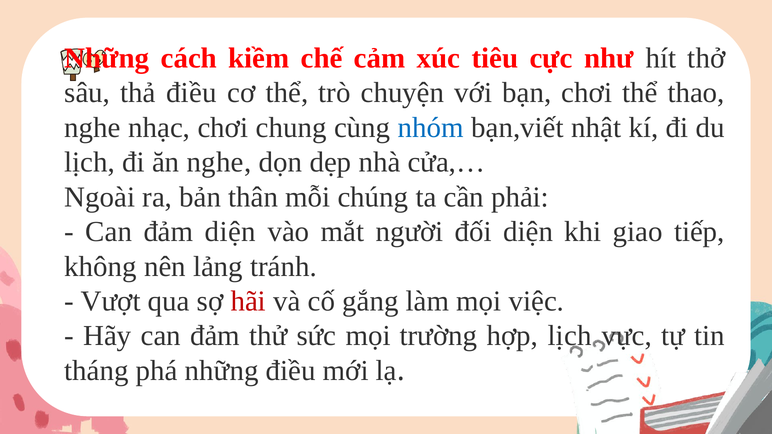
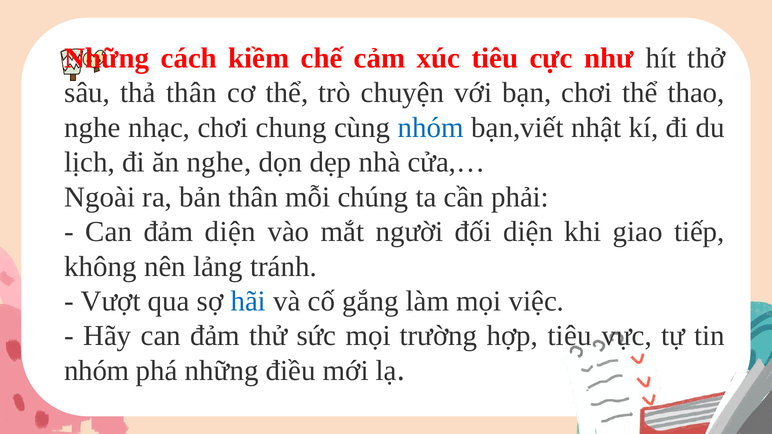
thả điều: điều -> thân
hãi colour: red -> blue
hợp lịch: lịch -> tiêu
tháng at (97, 371): tháng -> nhóm
